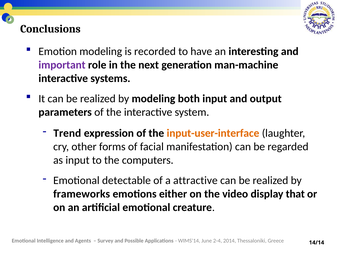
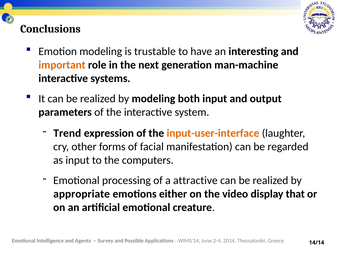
recorded: recorded -> trustable
important colour: purple -> orange
detectable: detectable -> processing
frameworks: frameworks -> appropriate
